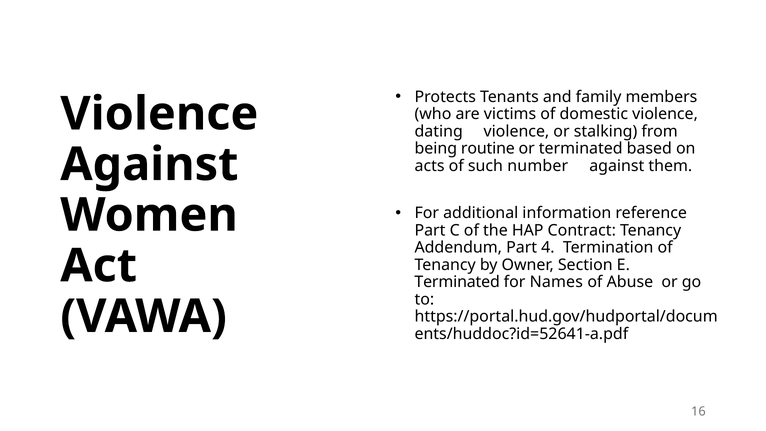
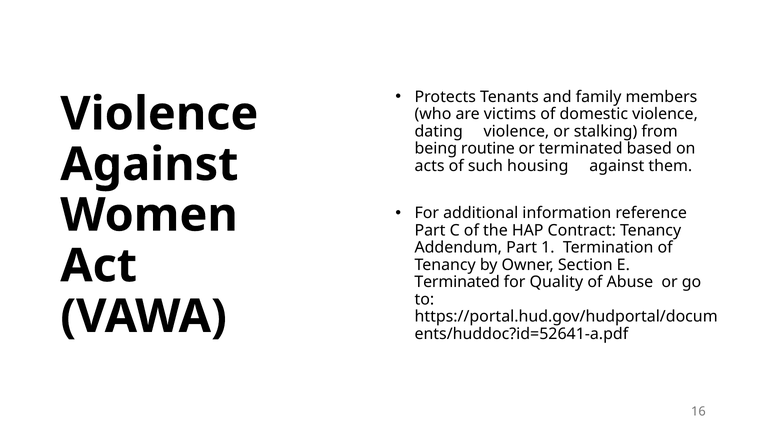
number: number -> housing
4: 4 -> 1
Names: Names -> Quality
